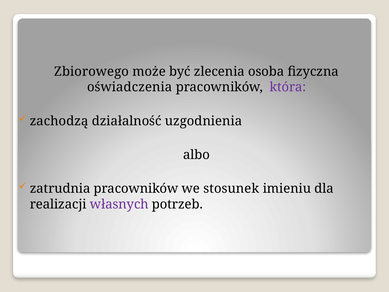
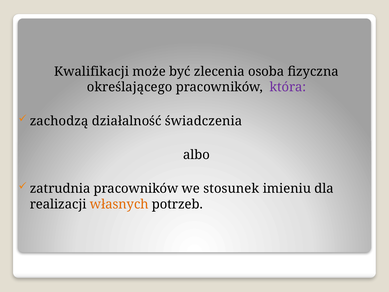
Zbiorowego: Zbiorowego -> Kwalifikacji
oświadczenia: oświadczenia -> określającego
uzgodnienia: uzgodnienia -> świadczenia
własnych colour: purple -> orange
